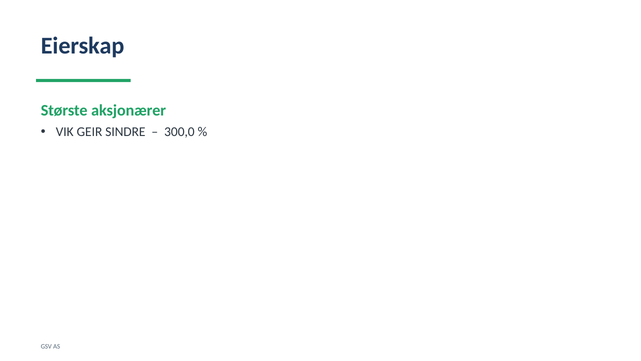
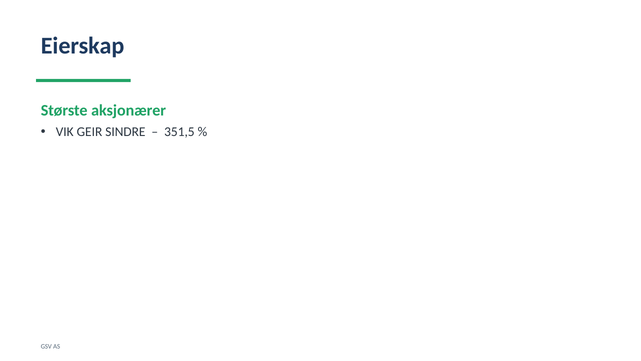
300,0: 300,0 -> 351,5
